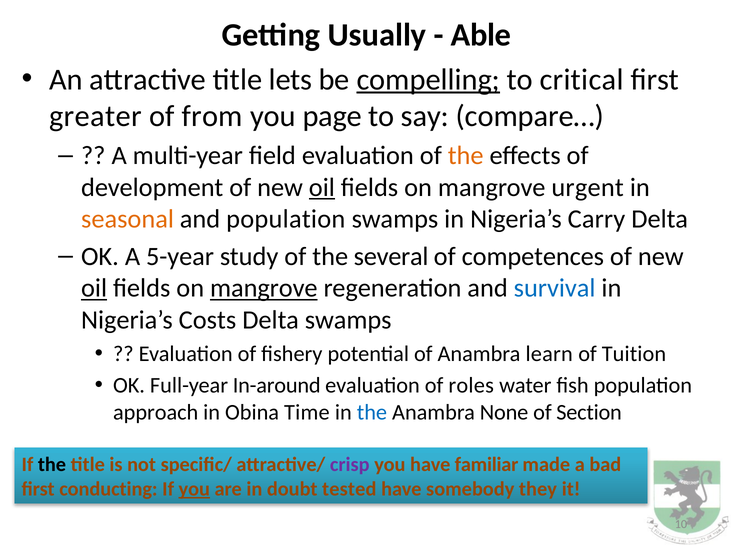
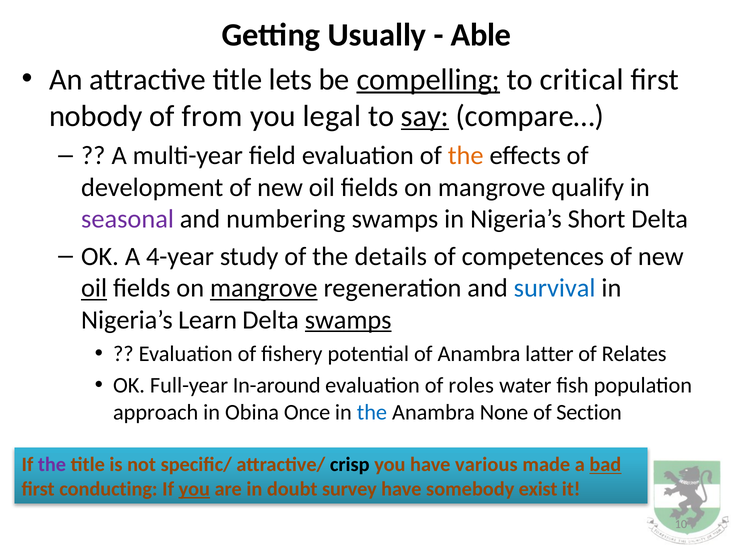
greater: greater -> nobody
page: page -> legal
say underline: none -> present
oil at (322, 187) underline: present -> none
urgent: urgent -> qualify
seasonal colour: orange -> purple
and population: population -> numbering
Carry: Carry -> Short
5-year: 5-year -> 4-year
several: several -> details
Costs: Costs -> Learn
swamps at (348, 319) underline: none -> present
learn: learn -> latter
Tuition: Tuition -> Relates
Time: Time -> Once
the at (52, 464) colour: black -> purple
crisp colour: purple -> black
familiar: familiar -> various
bad underline: none -> present
tested: tested -> survey
they: they -> exist
